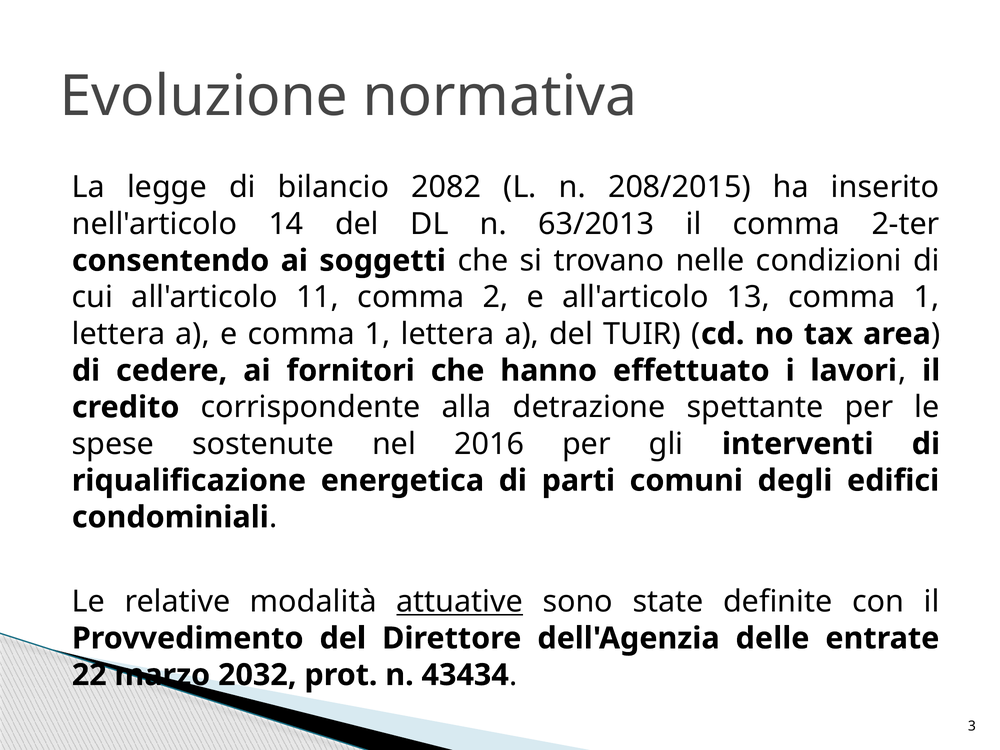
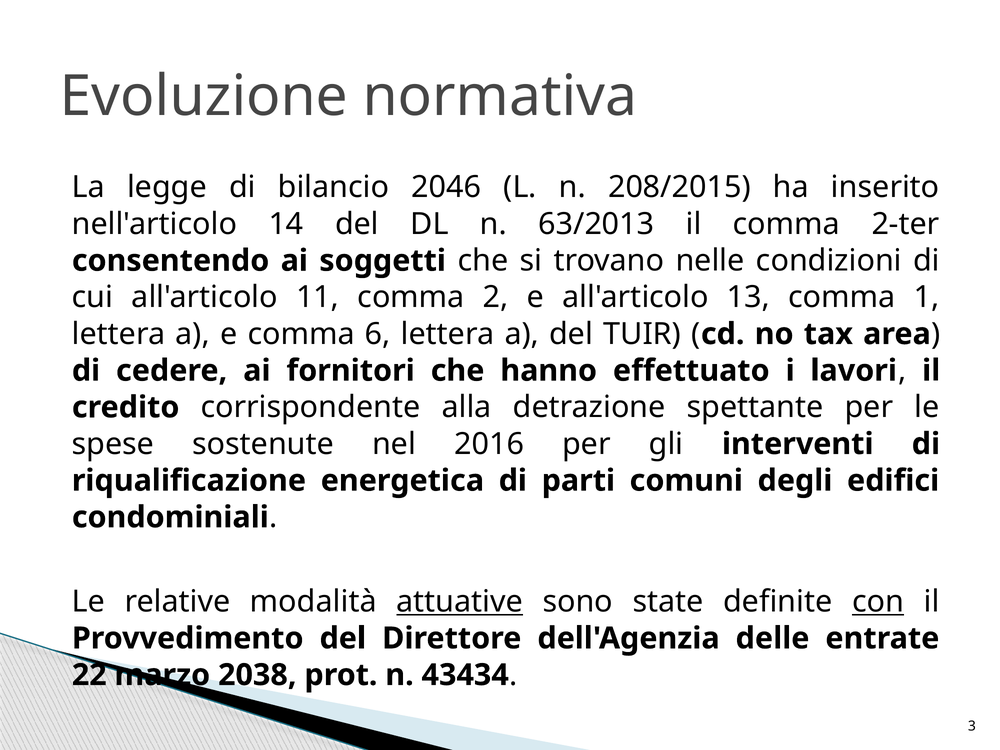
2082: 2082 -> 2046
e comma 1: 1 -> 6
con underline: none -> present
2032: 2032 -> 2038
